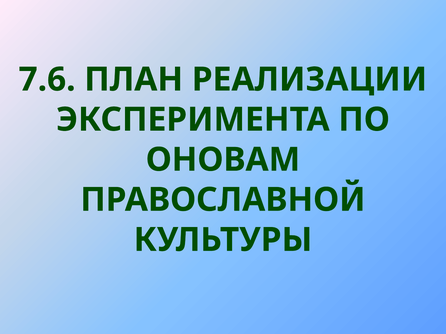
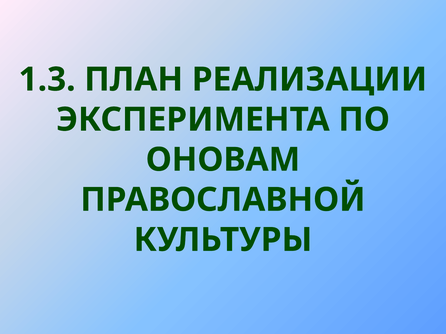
7.6: 7.6 -> 1.3
